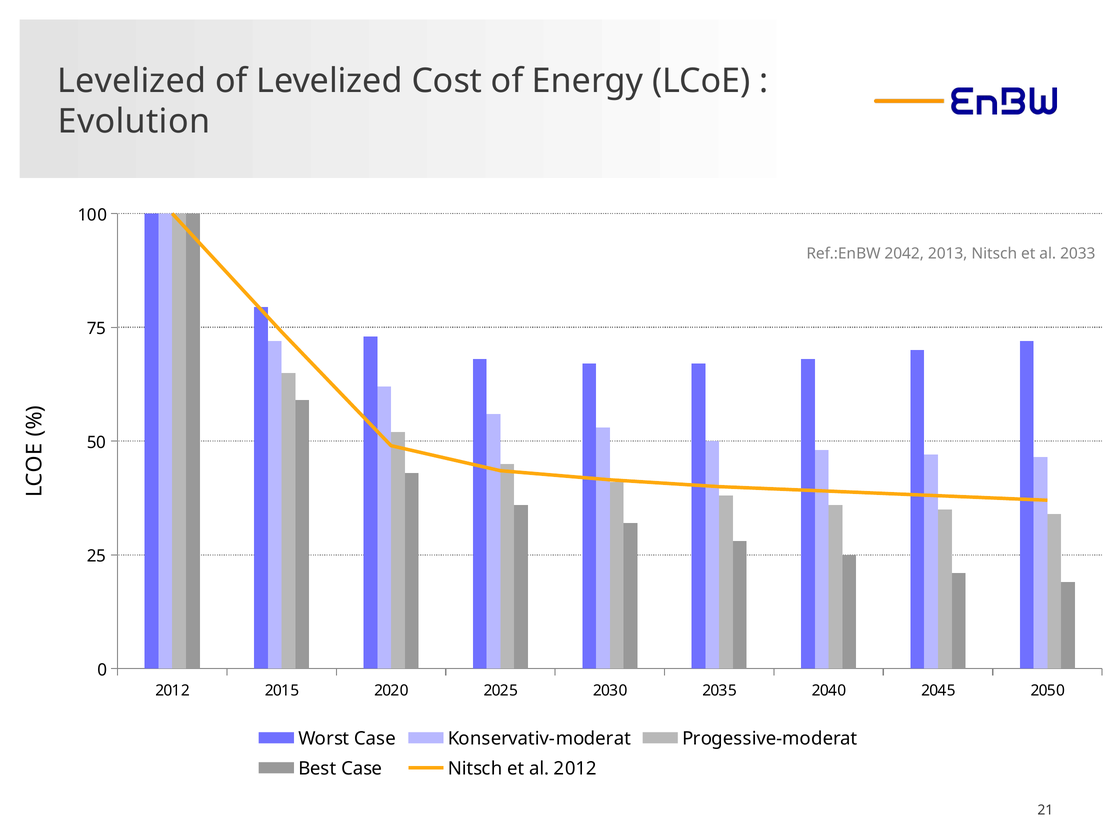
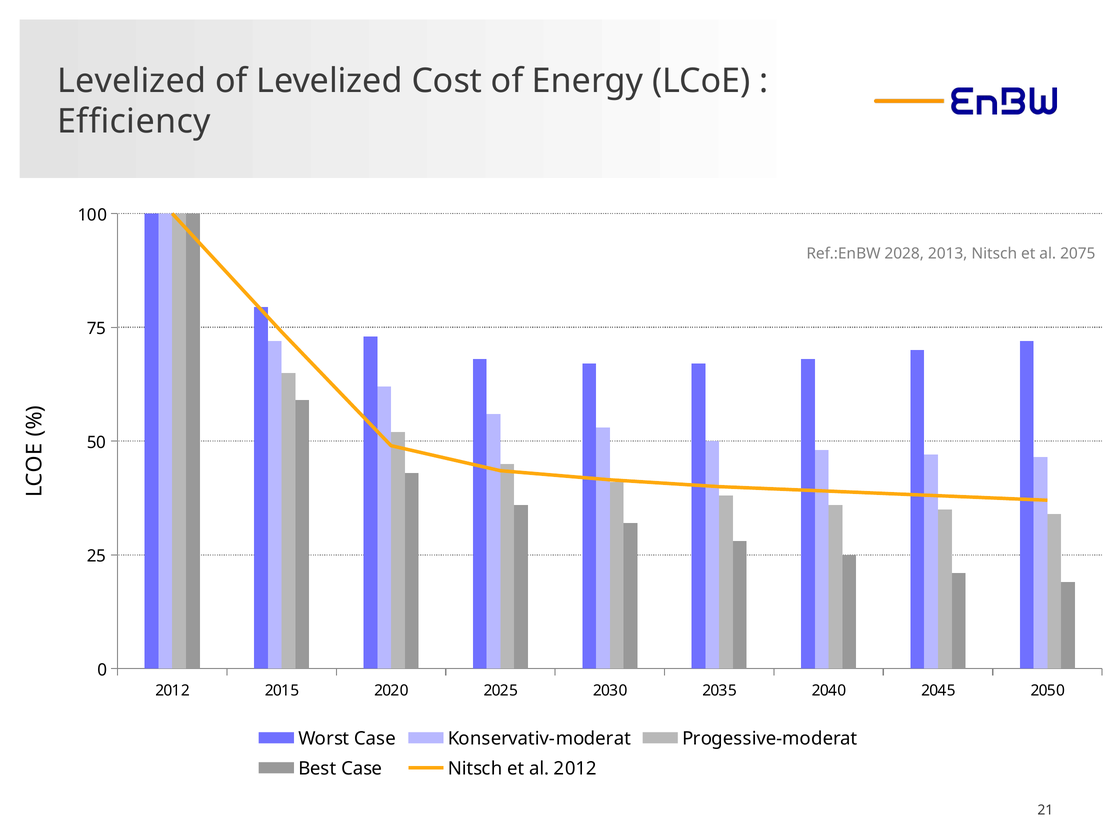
Evolution: Evolution -> Efficiency
2042: 2042 -> 2028
2033: 2033 -> 2075
